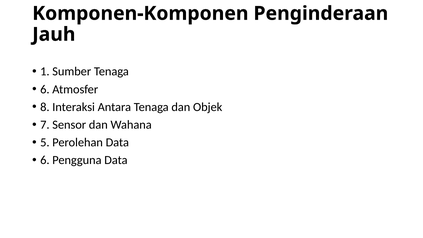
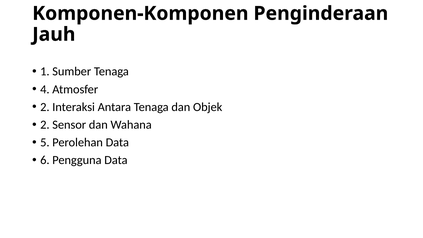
6 at (45, 89): 6 -> 4
8 at (45, 107): 8 -> 2
7 at (45, 125): 7 -> 2
